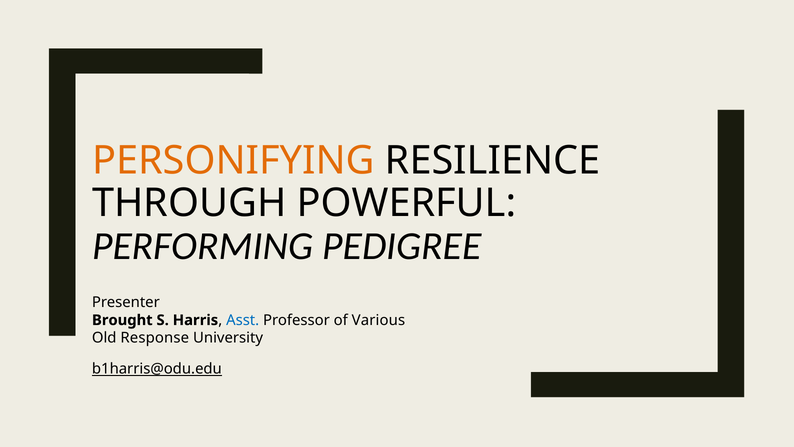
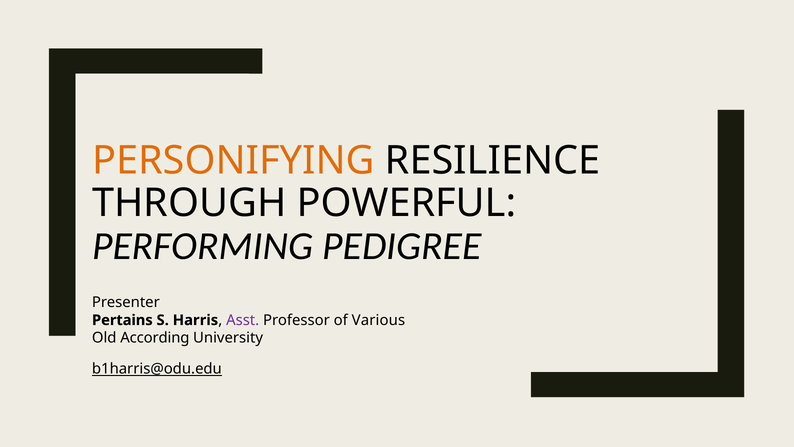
Brought: Brought -> Pertains
Asst colour: blue -> purple
Response: Response -> According
